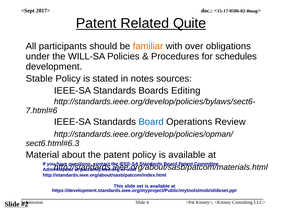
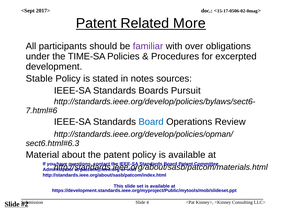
Quite: Quite -> More
familiar colour: orange -> purple
WILL-SA: WILL-SA -> TIME-SA
schedules: schedules -> excerpted
Editing: Editing -> Pursuit
